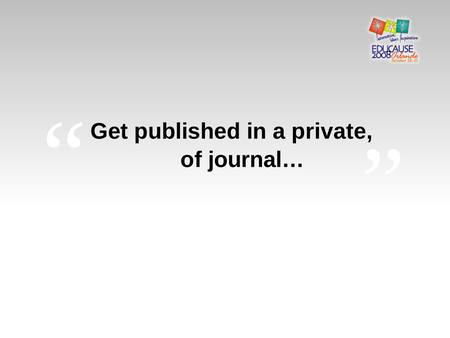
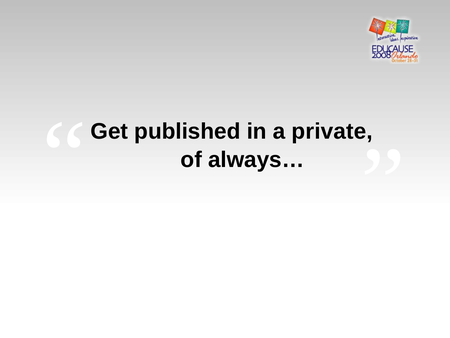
journal…: journal… -> always…
